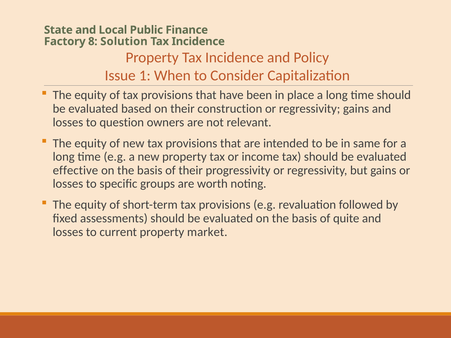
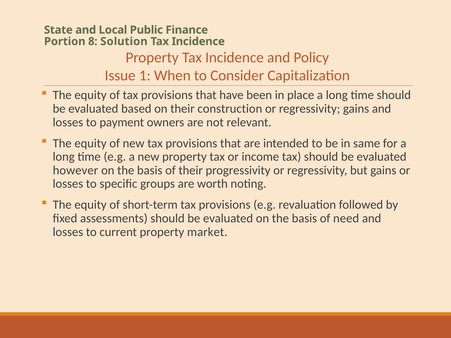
Factory: Factory -> Portion
question: question -> payment
effective: effective -> however
quite: quite -> need
